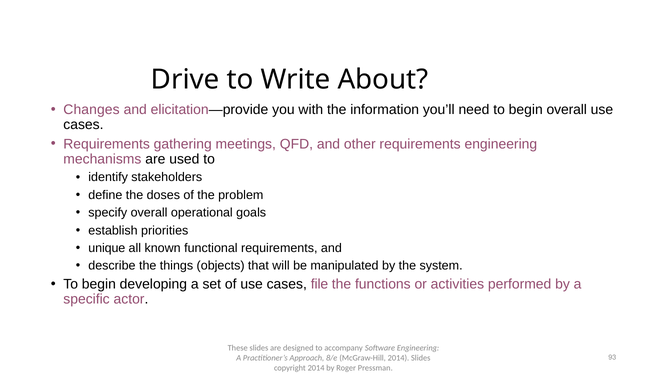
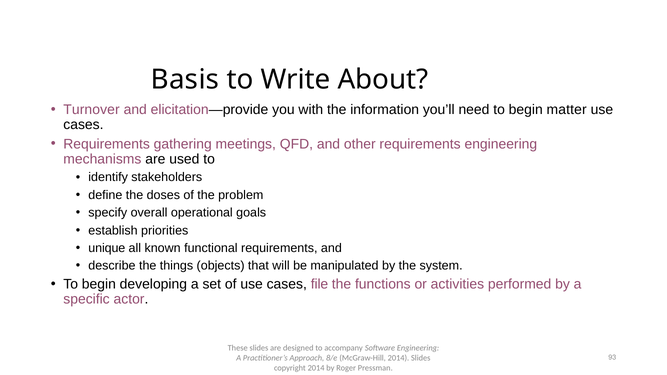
Drive: Drive -> Basis
Changes: Changes -> Turnover
begin overall: overall -> matter
